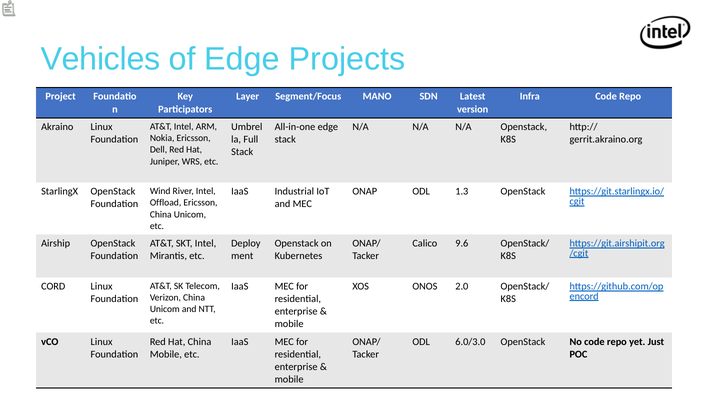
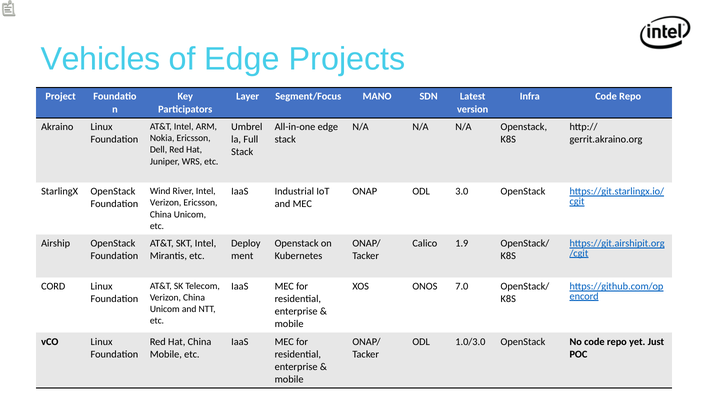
1.3: 1.3 -> 3.0
Offload at (166, 202): Offload -> Verizon
9.6: 9.6 -> 1.9
2.0: 2.0 -> 7.0
6.0/3.0: 6.0/3.0 -> 1.0/3.0
